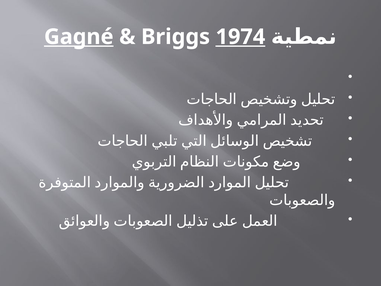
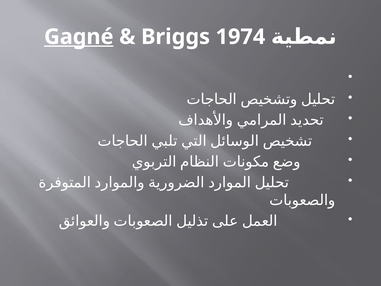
1974 underline: present -> none
